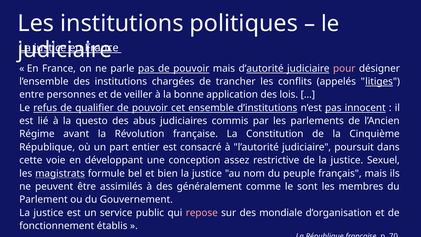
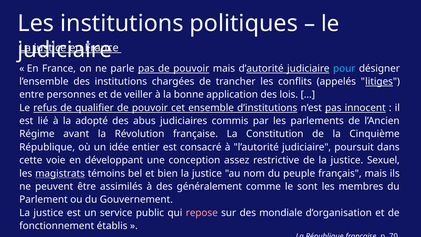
pour colour: pink -> light blue
questo: questo -> adopté
part: part -> idée
formule: formule -> témoins
